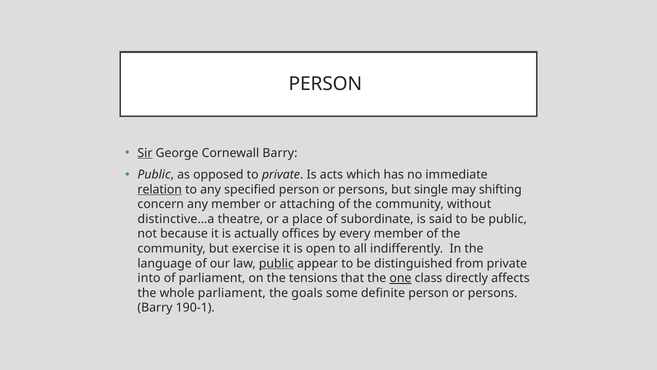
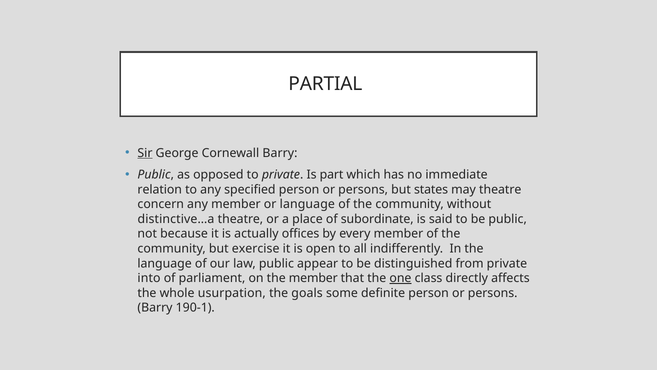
PERSON at (325, 84): PERSON -> PARTIAL
acts: acts -> part
relation underline: present -> none
single: single -> states
may shifting: shifting -> theatre
or attaching: attaching -> language
public at (276, 263) underline: present -> none
the tensions: tensions -> member
whole parliament: parliament -> usurpation
